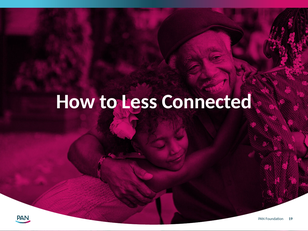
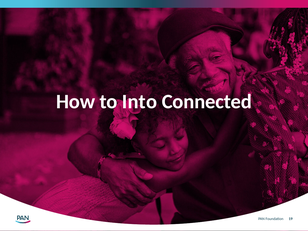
Less: Less -> Into
